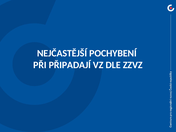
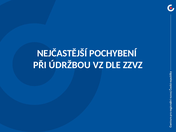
PŘIPADAJÍ: PŘIPADAJÍ -> ÚDRŽBOU
